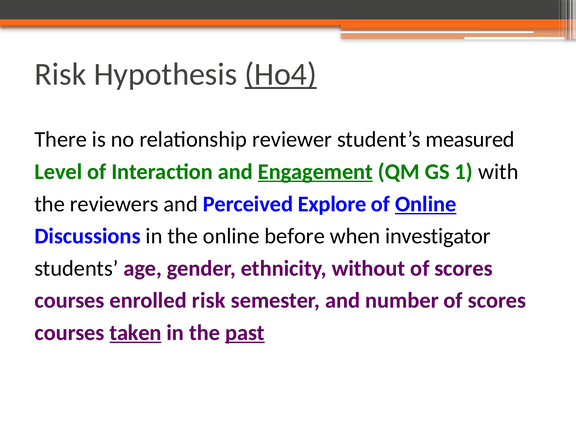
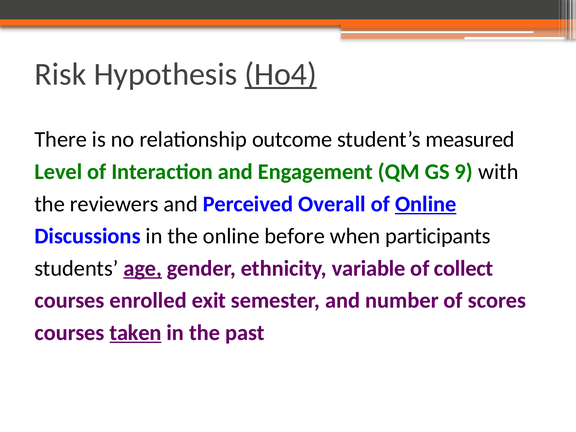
reviewer: reviewer -> outcome
Engagement underline: present -> none
1: 1 -> 9
Explore: Explore -> Overall
investigator: investigator -> participants
age underline: none -> present
without: without -> variable
scores at (464, 268): scores -> collect
enrolled risk: risk -> exit
past underline: present -> none
